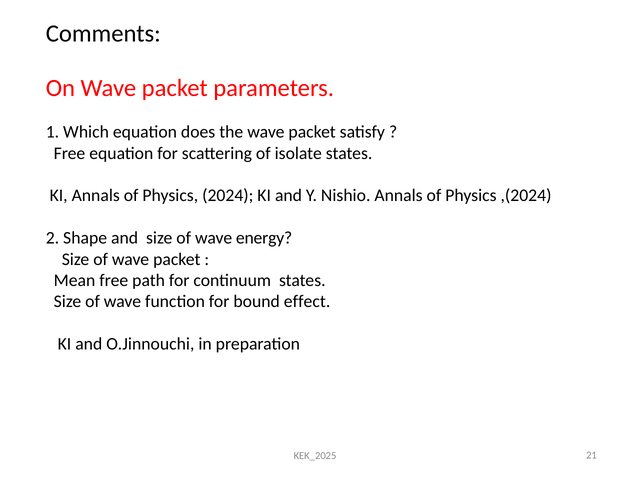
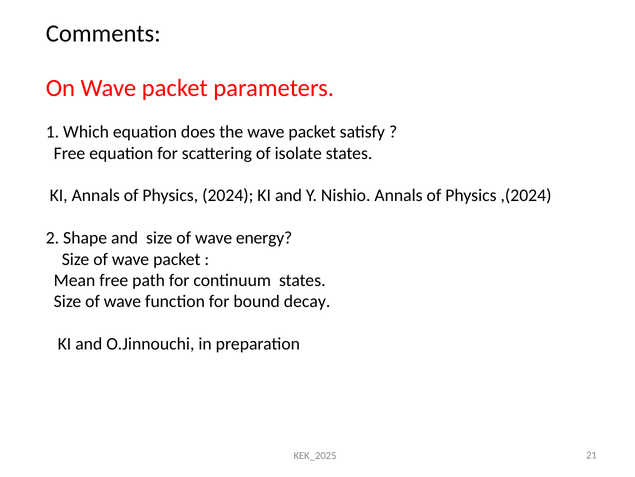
effect: effect -> decay
